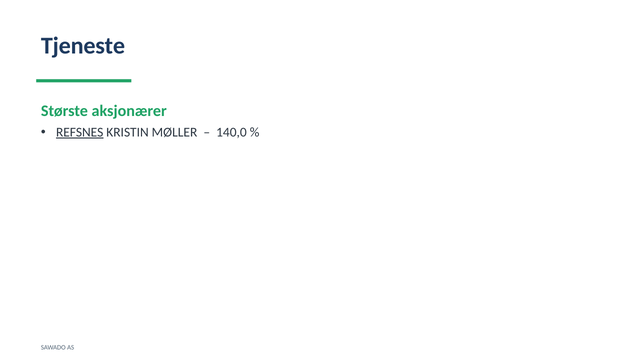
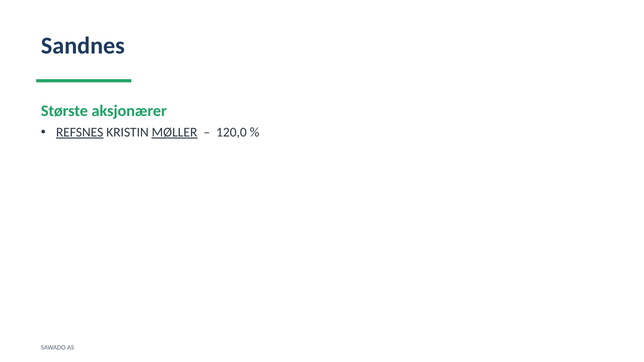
Tjeneste: Tjeneste -> Sandnes
MØLLER underline: none -> present
140,0: 140,0 -> 120,0
